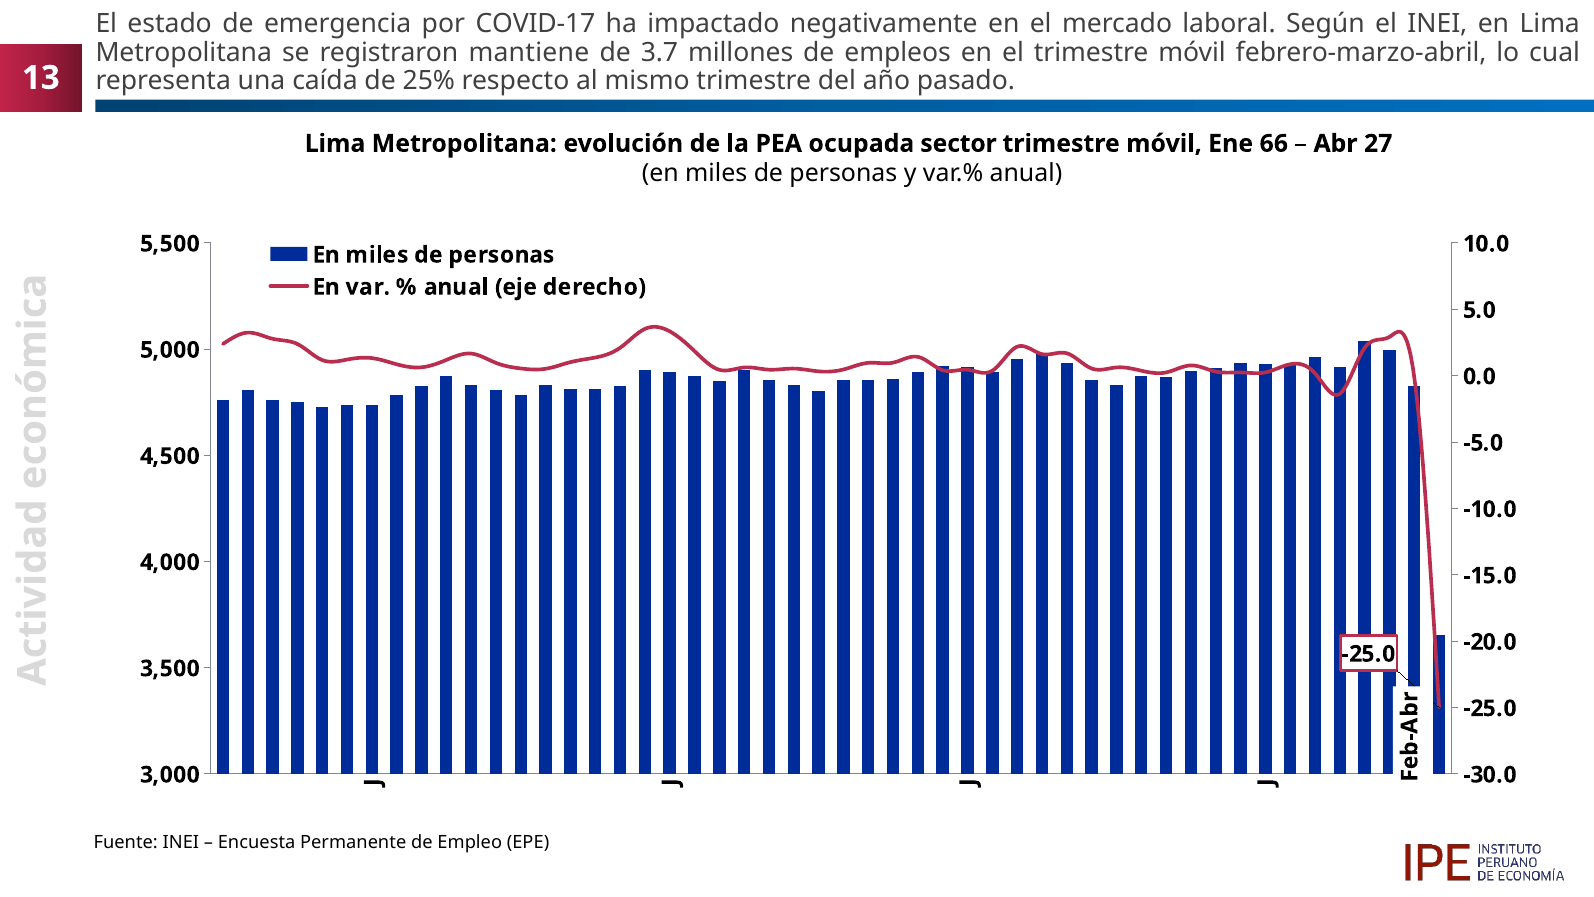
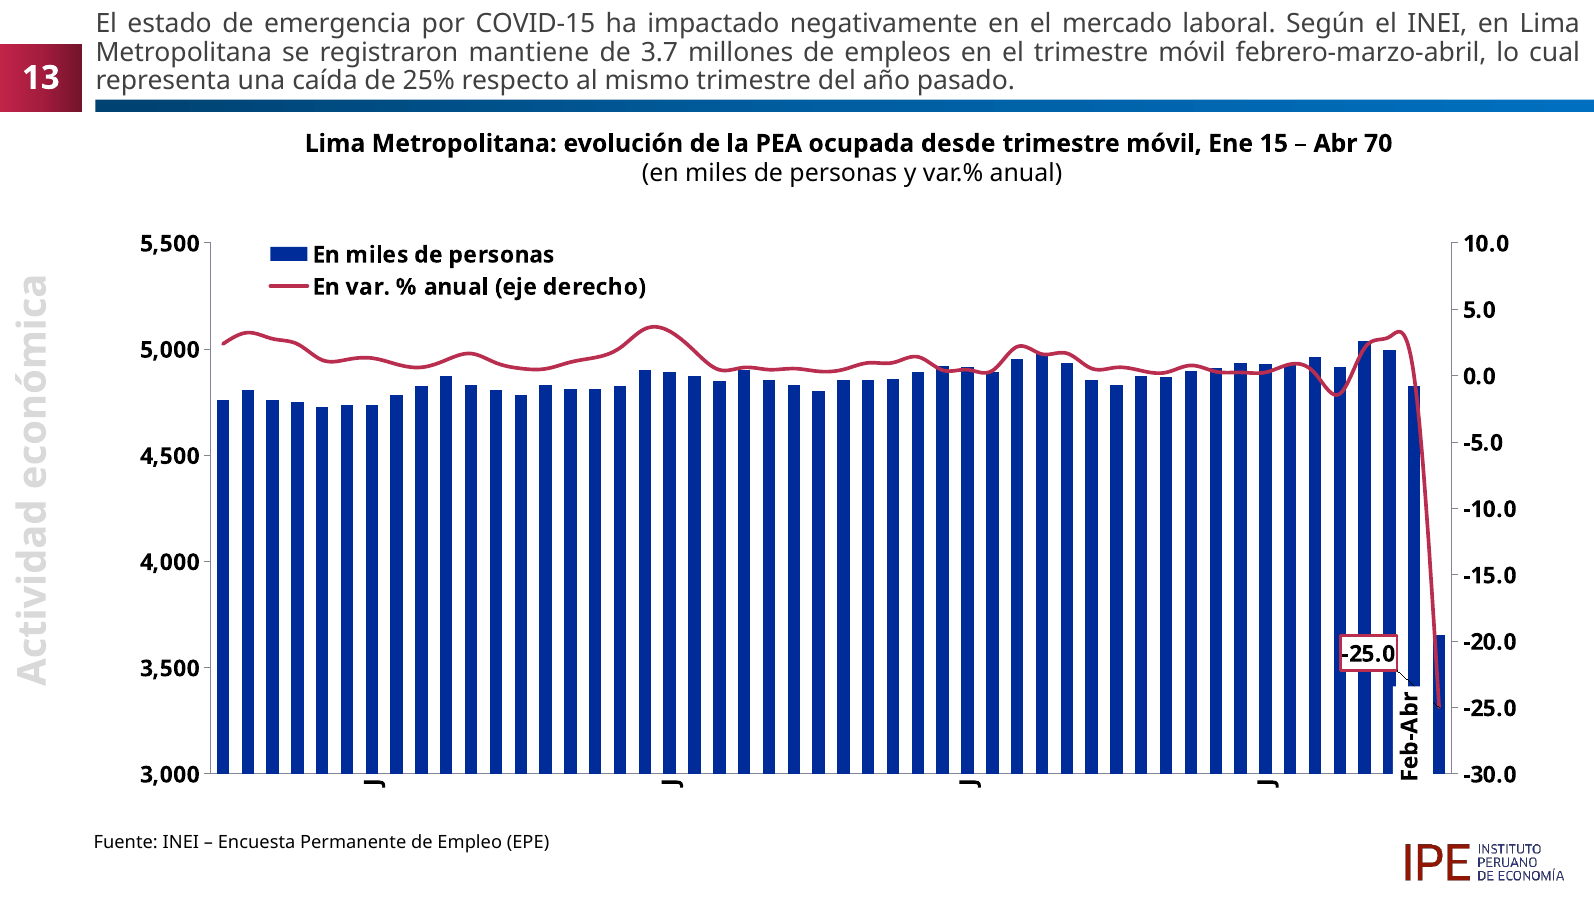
COVID-17: COVID-17 -> COVID-15
sector: sector -> desde
66: 66 -> 15
27: 27 -> 70
